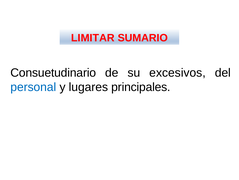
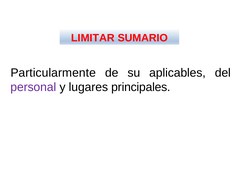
Consuetudinario: Consuetudinario -> Particularmente
excesivos: excesivos -> aplicables
personal colour: blue -> purple
